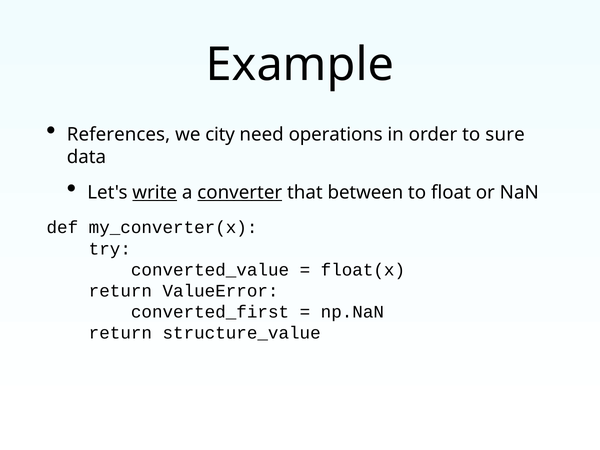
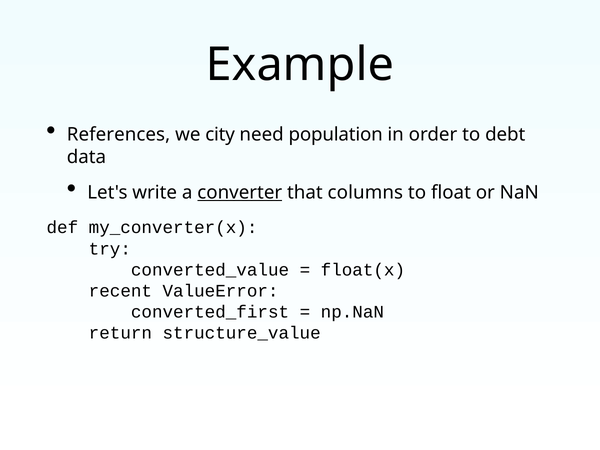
operations: operations -> population
sure: sure -> debt
write underline: present -> none
between: between -> columns
return at (120, 291): return -> recent
